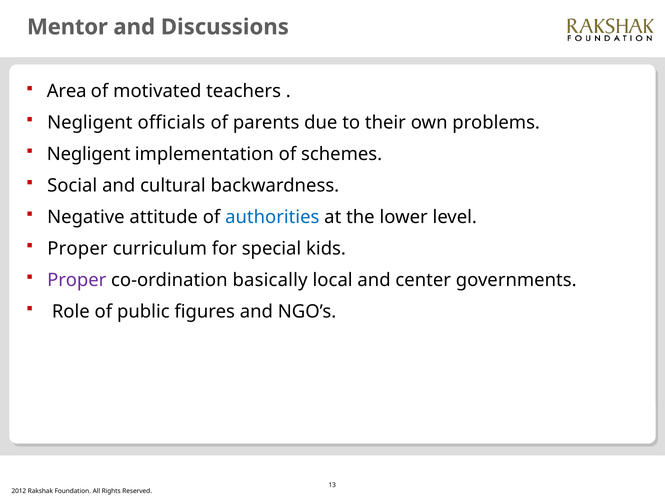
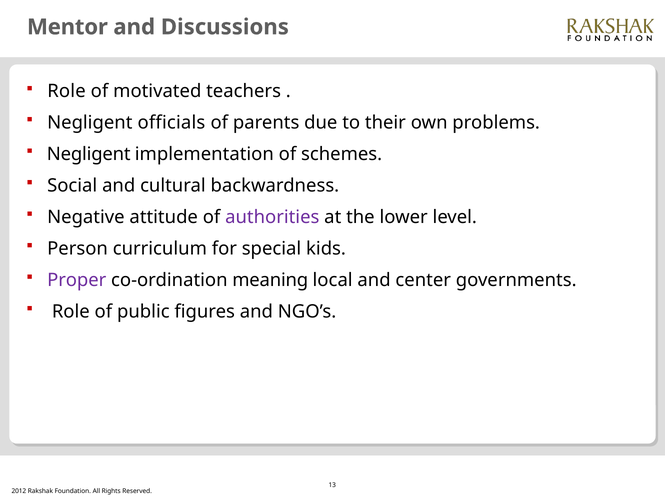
Area at (67, 91): Area -> Role
authorities colour: blue -> purple
Proper at (77, 248): Proper -> Person
basically: basically -> meaning
